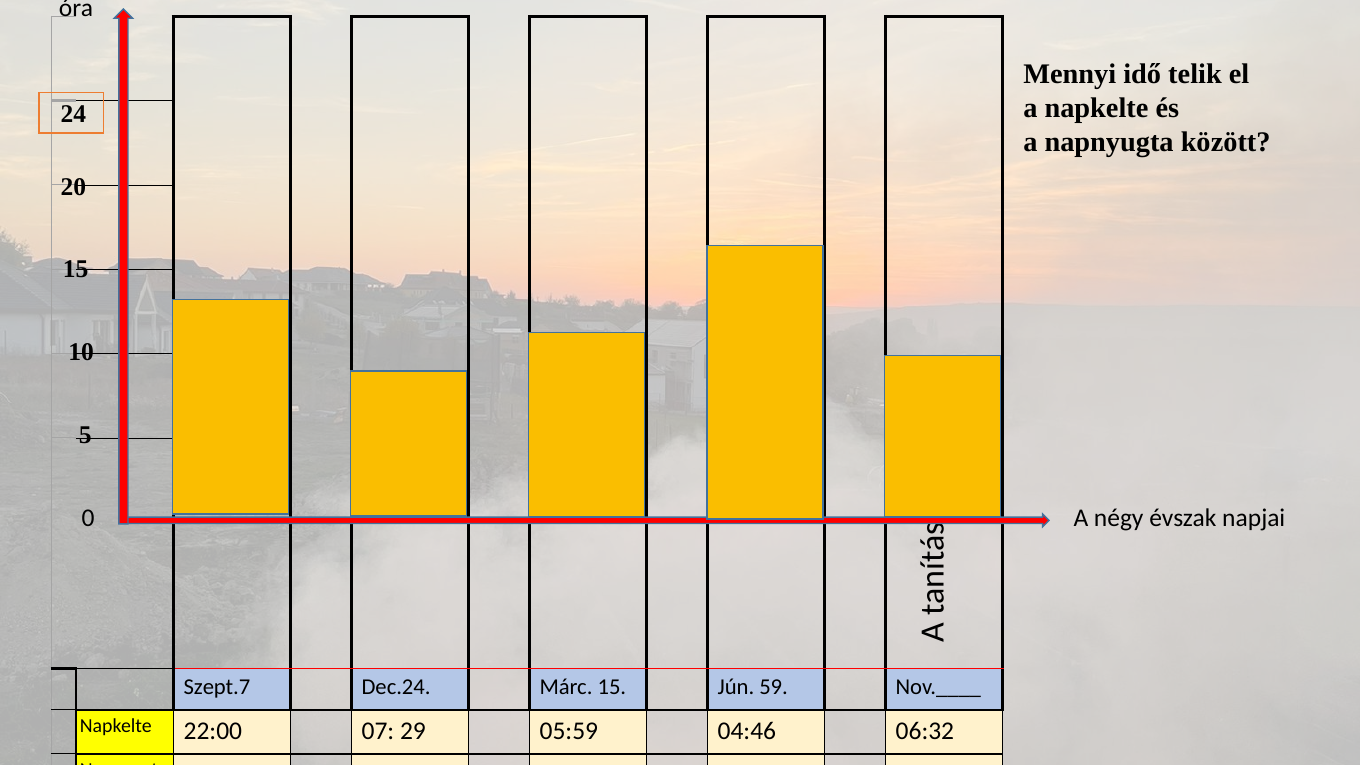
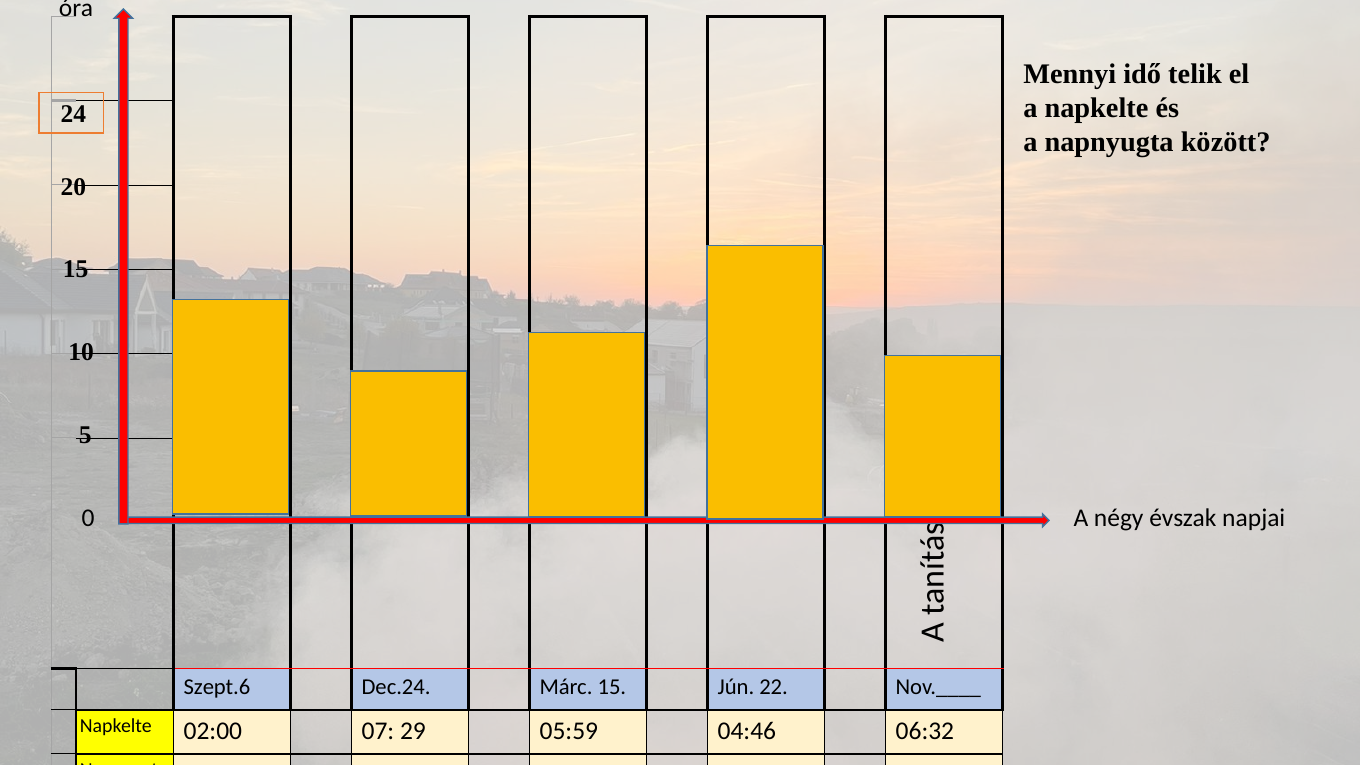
Szept.7: Szept.7 -> Szept.6
59: 59 -> 22
22:00: 22:00 -> 02:00
